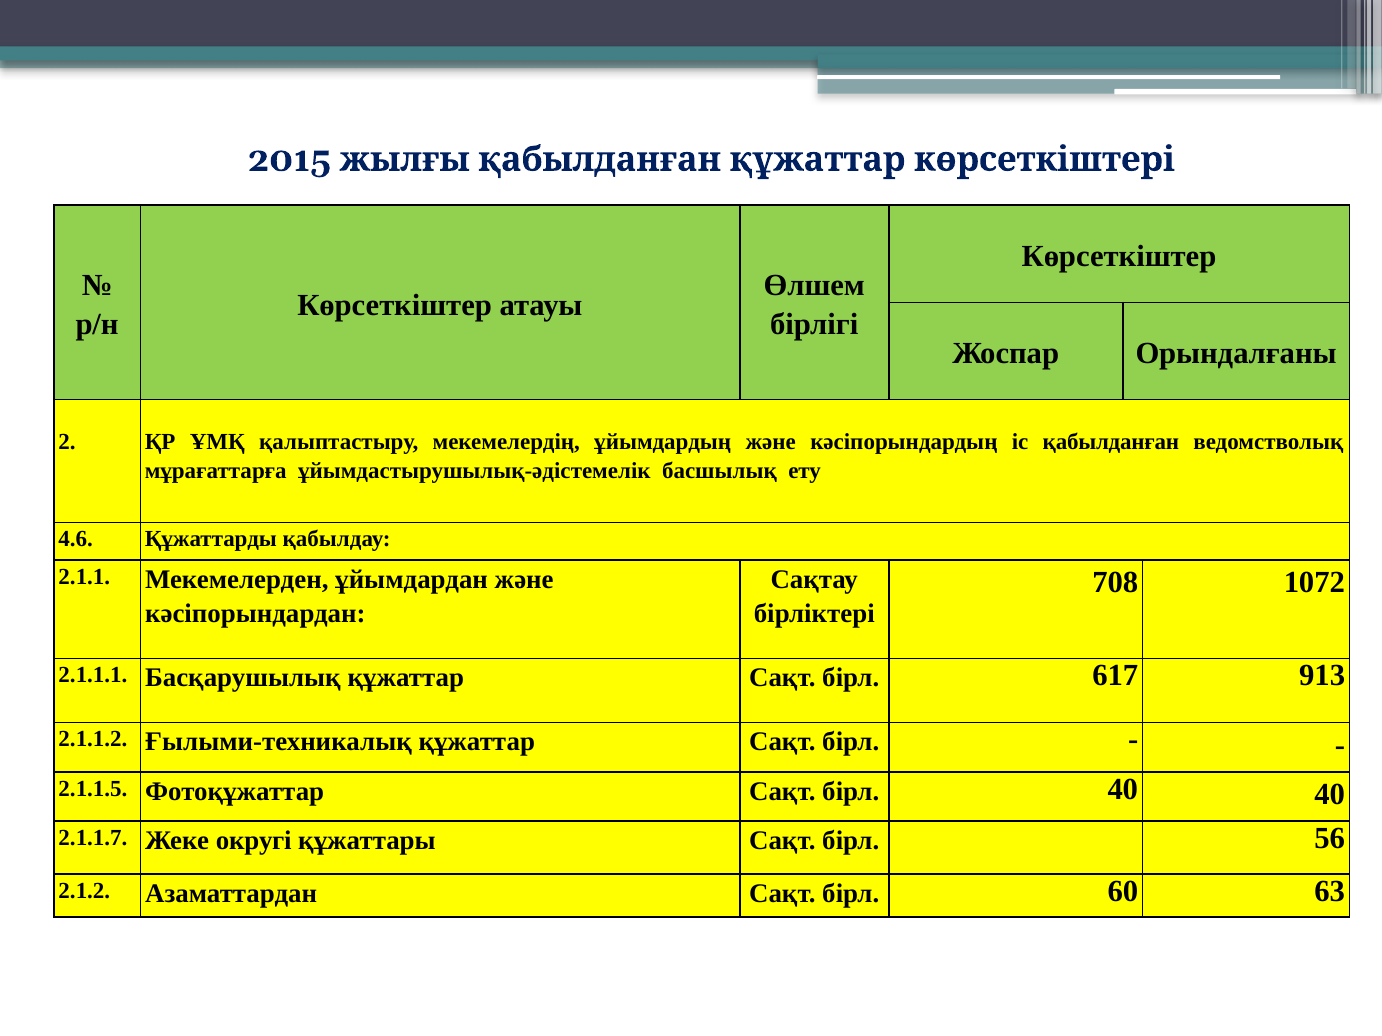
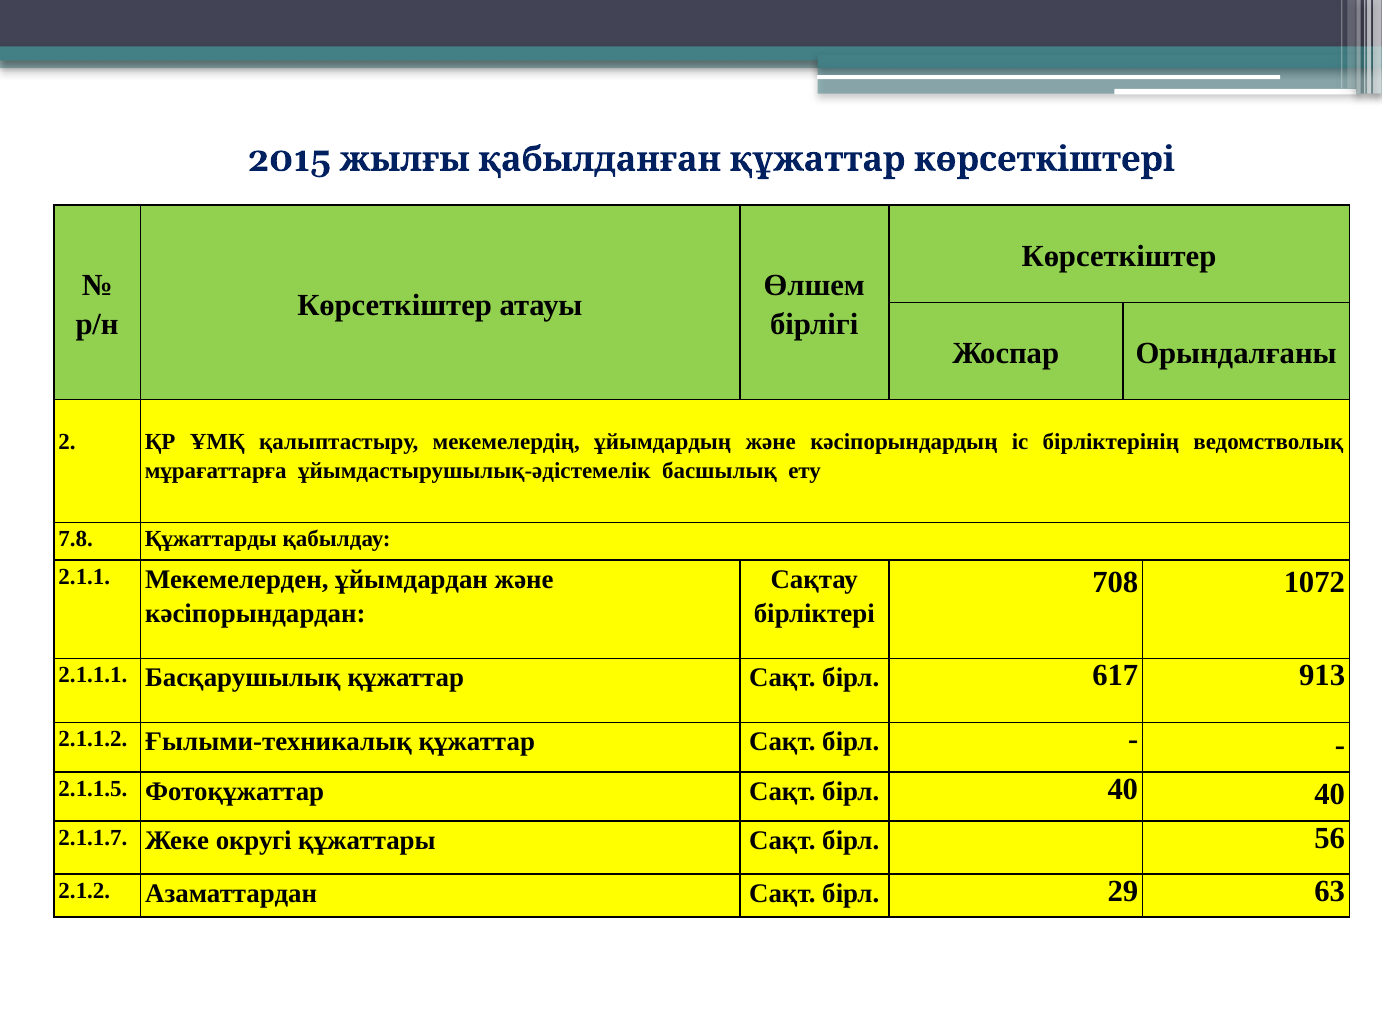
іс қабылданған: қабылданған -> бірліктерінің
4.6: 4.6 -> 7.8
60: 60 -> 29
